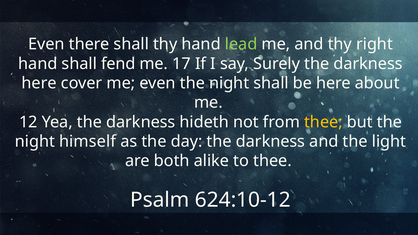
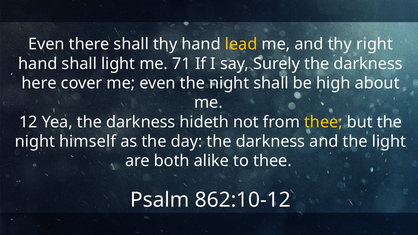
lead colour: light green -> yellow
shall fend: fend -> light
17: 17 -> 71
be here: here -> high
624:10-12: 624:10-12 -> 862:10-12
